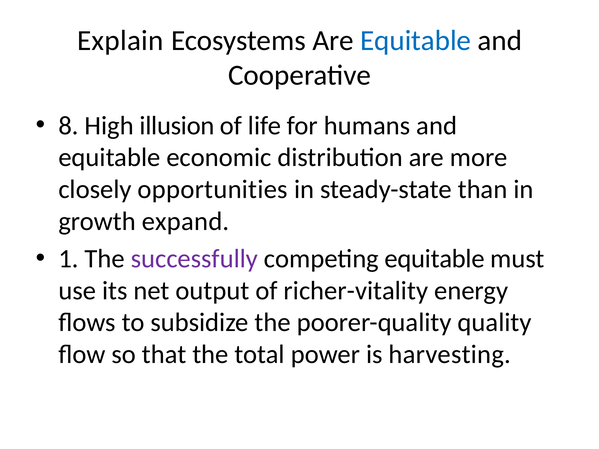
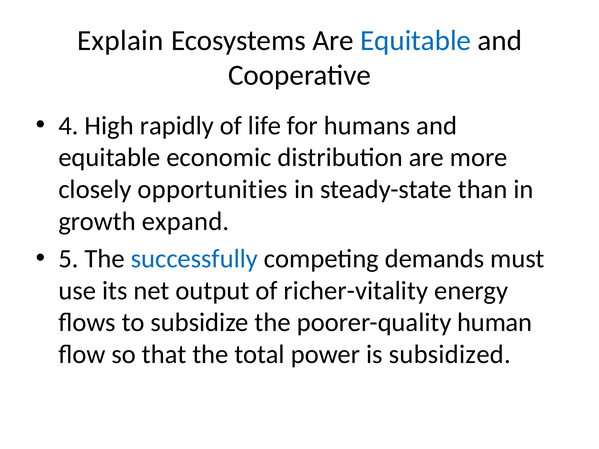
8: 8 -> 4
illusion: illusion -> rapidly
1: 1 -> 5
successfully colour: purple -> blue
competing equitable: equitable -> demands
quality: quality -> human
harvesting: harvesting -> subsidized
